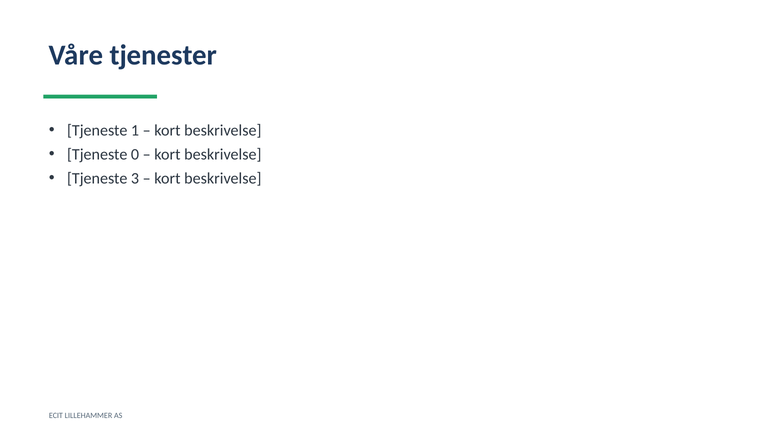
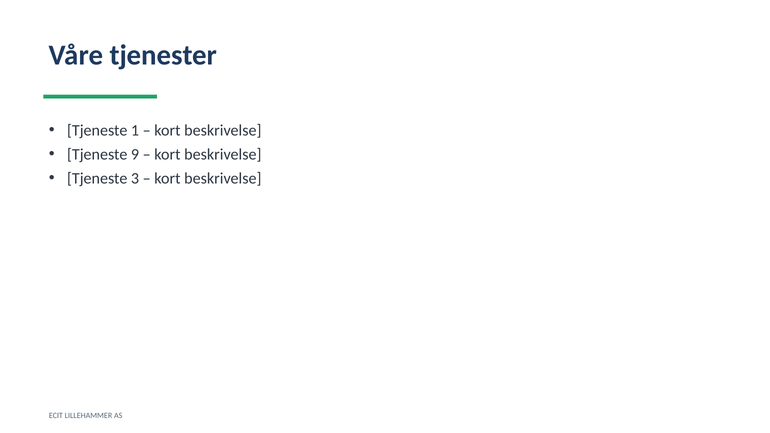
0: 0 -> 9
